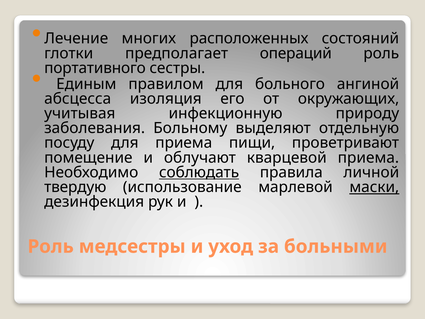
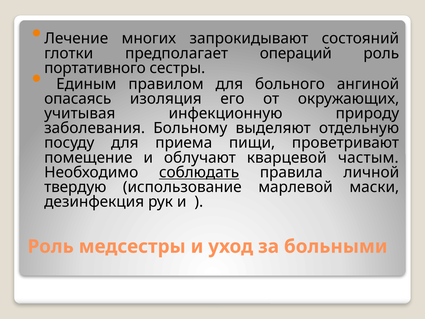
расположенных: расположенных -> запрокидывают
абсцесса: абсцесса -> опасаясь
кварцевой приема: приема -> частым
маски underline: present -> none
